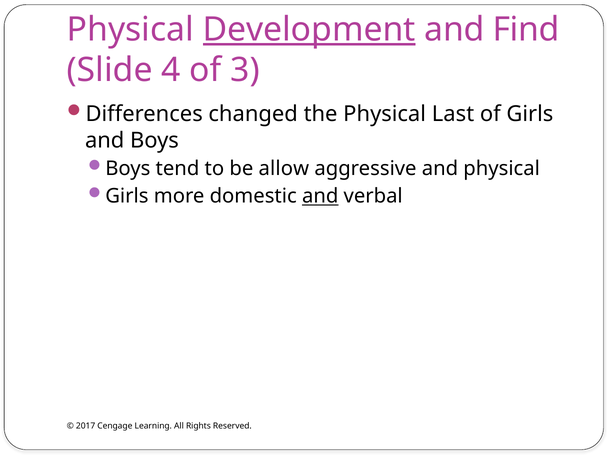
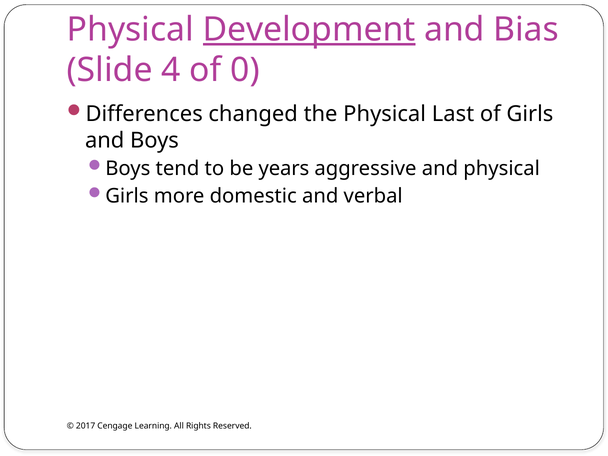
Find: Find -> Bias
3: 3 -> 0
allow: allow -> years
and at (320, 196) underline: present -> none
